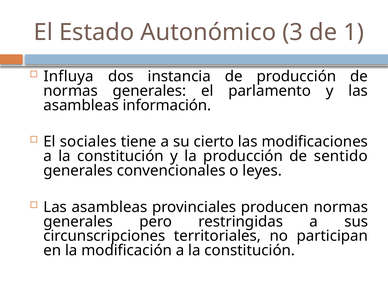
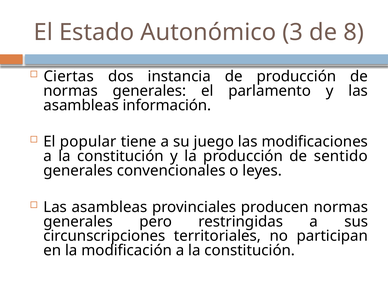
1: 1 -> 8
Influya: Influya -> Ciertas
sociales: sociales -> popular
cierto: cierto -> juego
